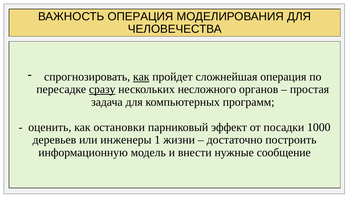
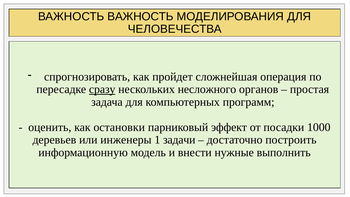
ВАЖНОСТЬ ОПЕРАЦИЯ: ОПЕРАЦИЯ -> ВАЖНОСТЬ
как at (141, 77) underline: present -> none
жизни: жизни -> задачи
сообщение: сообщение -> выполнить
